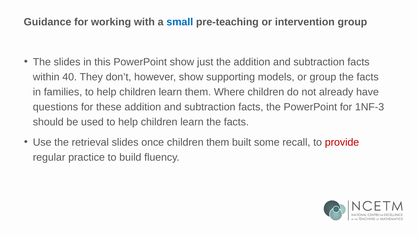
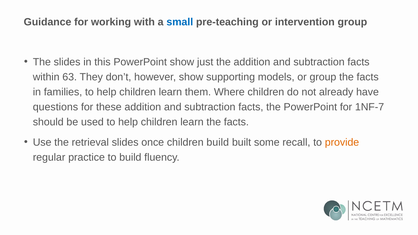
40: 40 -> 63
1NF-3: 1NF-3 -> 1NF-7
children them: them -> build
provide colour: red -> orange
